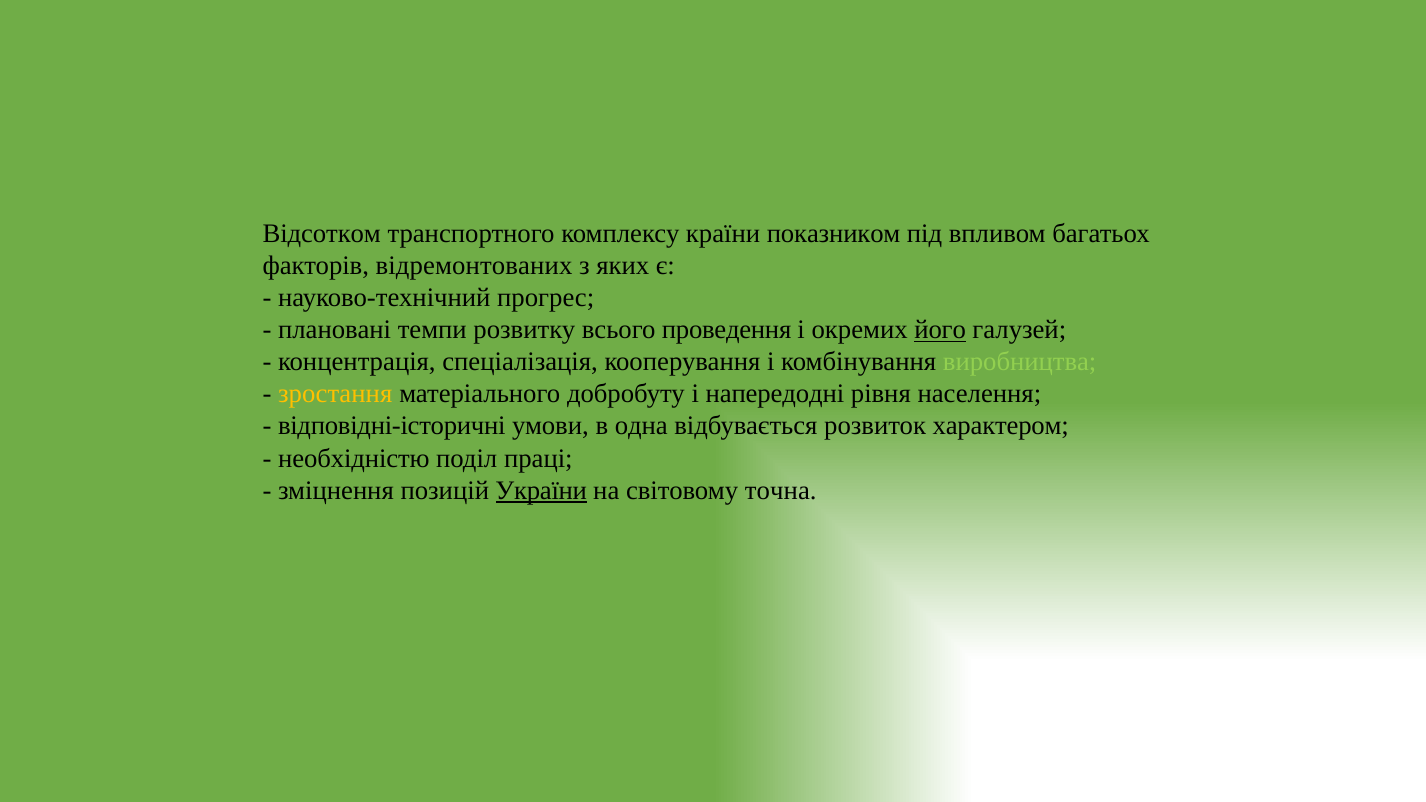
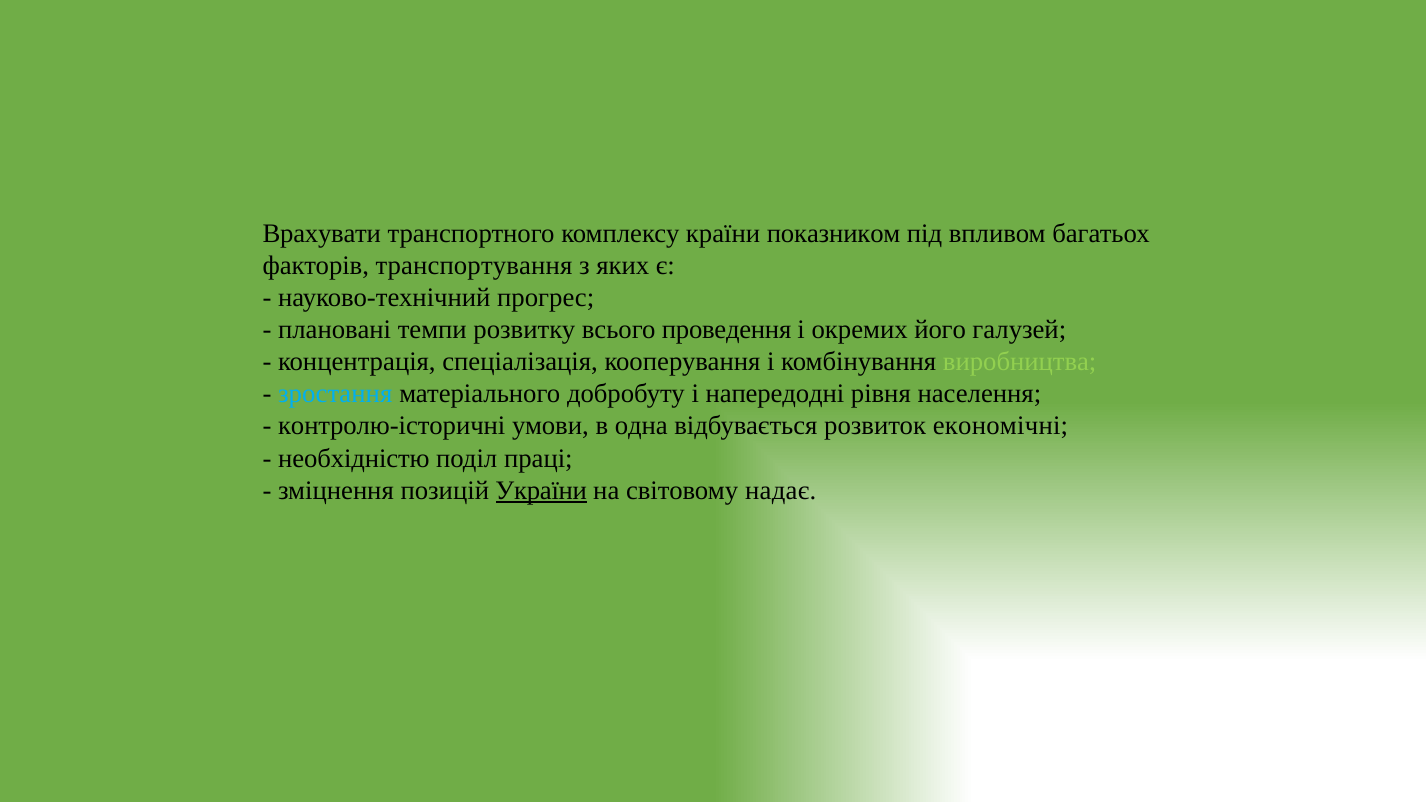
Відсотком: Відсотком -> Врахувати
відремонтованих: відремонтованих -> транспортування
його underline: present -> none
зростання colour: yellow -> light blue
відповідні-історичні: відповідні-історичні -> контролю-історичні
характером: характером -> економічні
точна: точна -> надає
